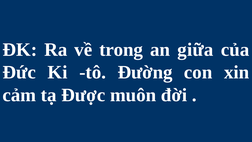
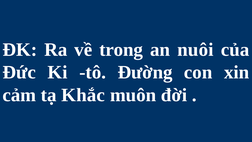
giữa: giữa -> nuôi
Được: Được -> Khắc
